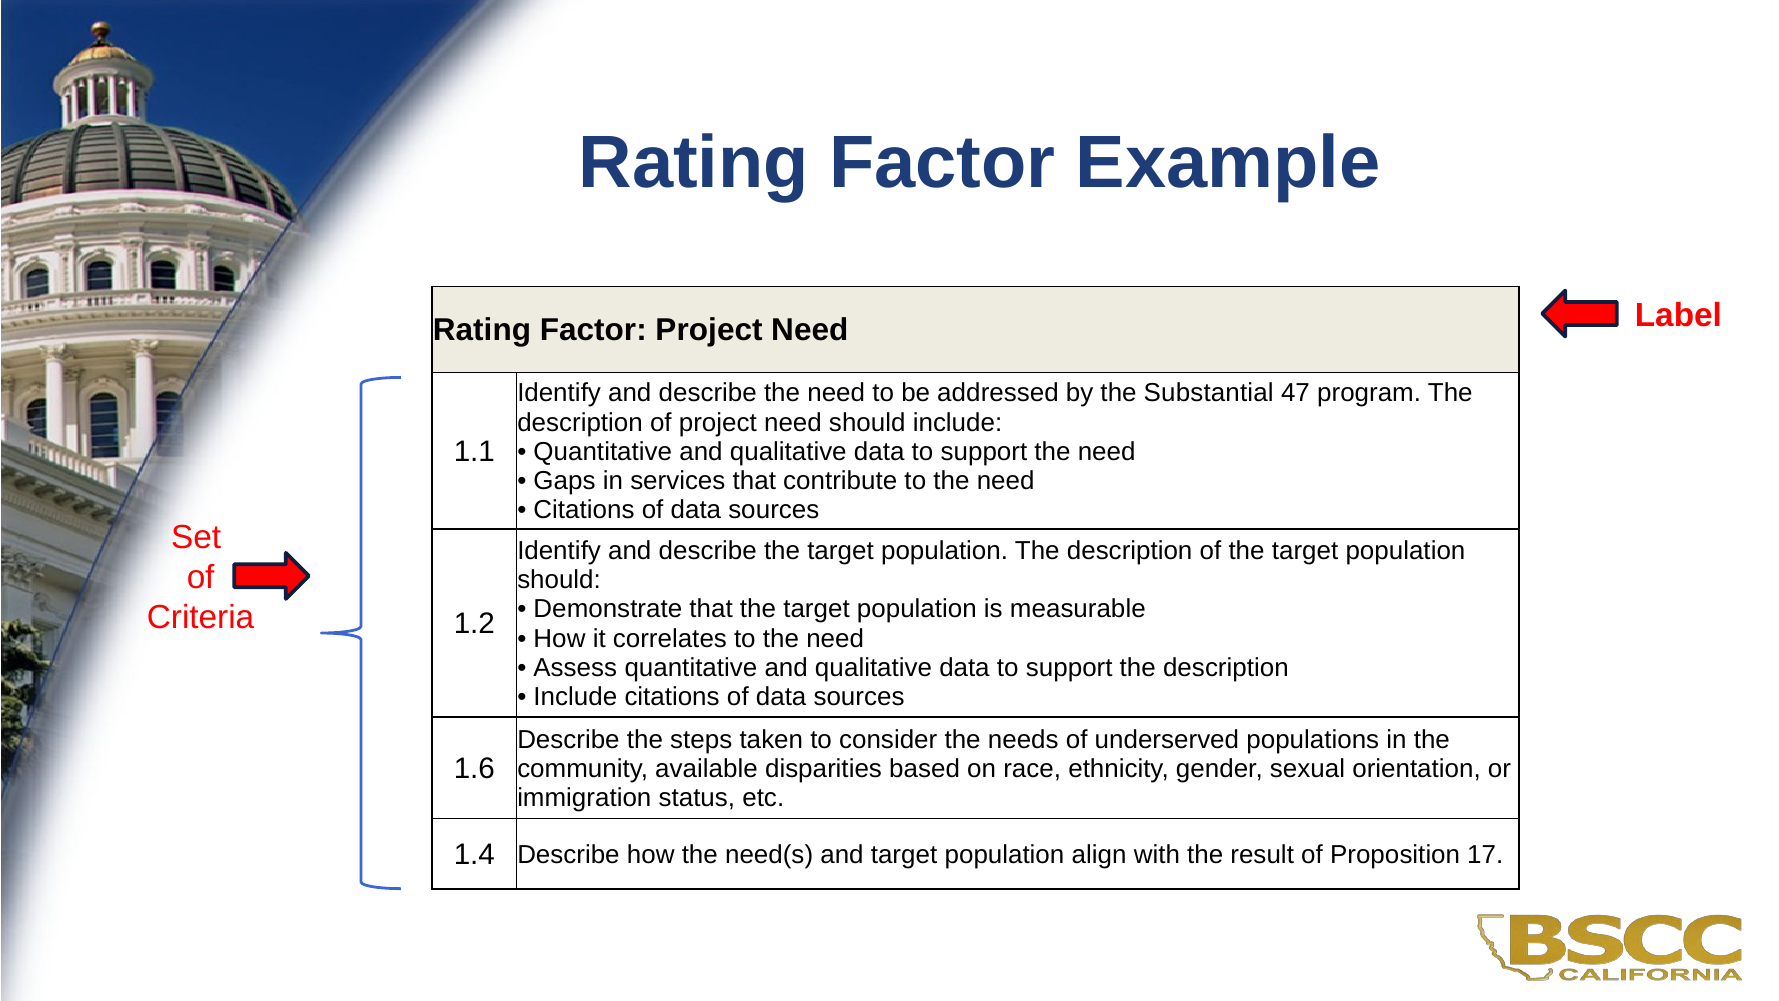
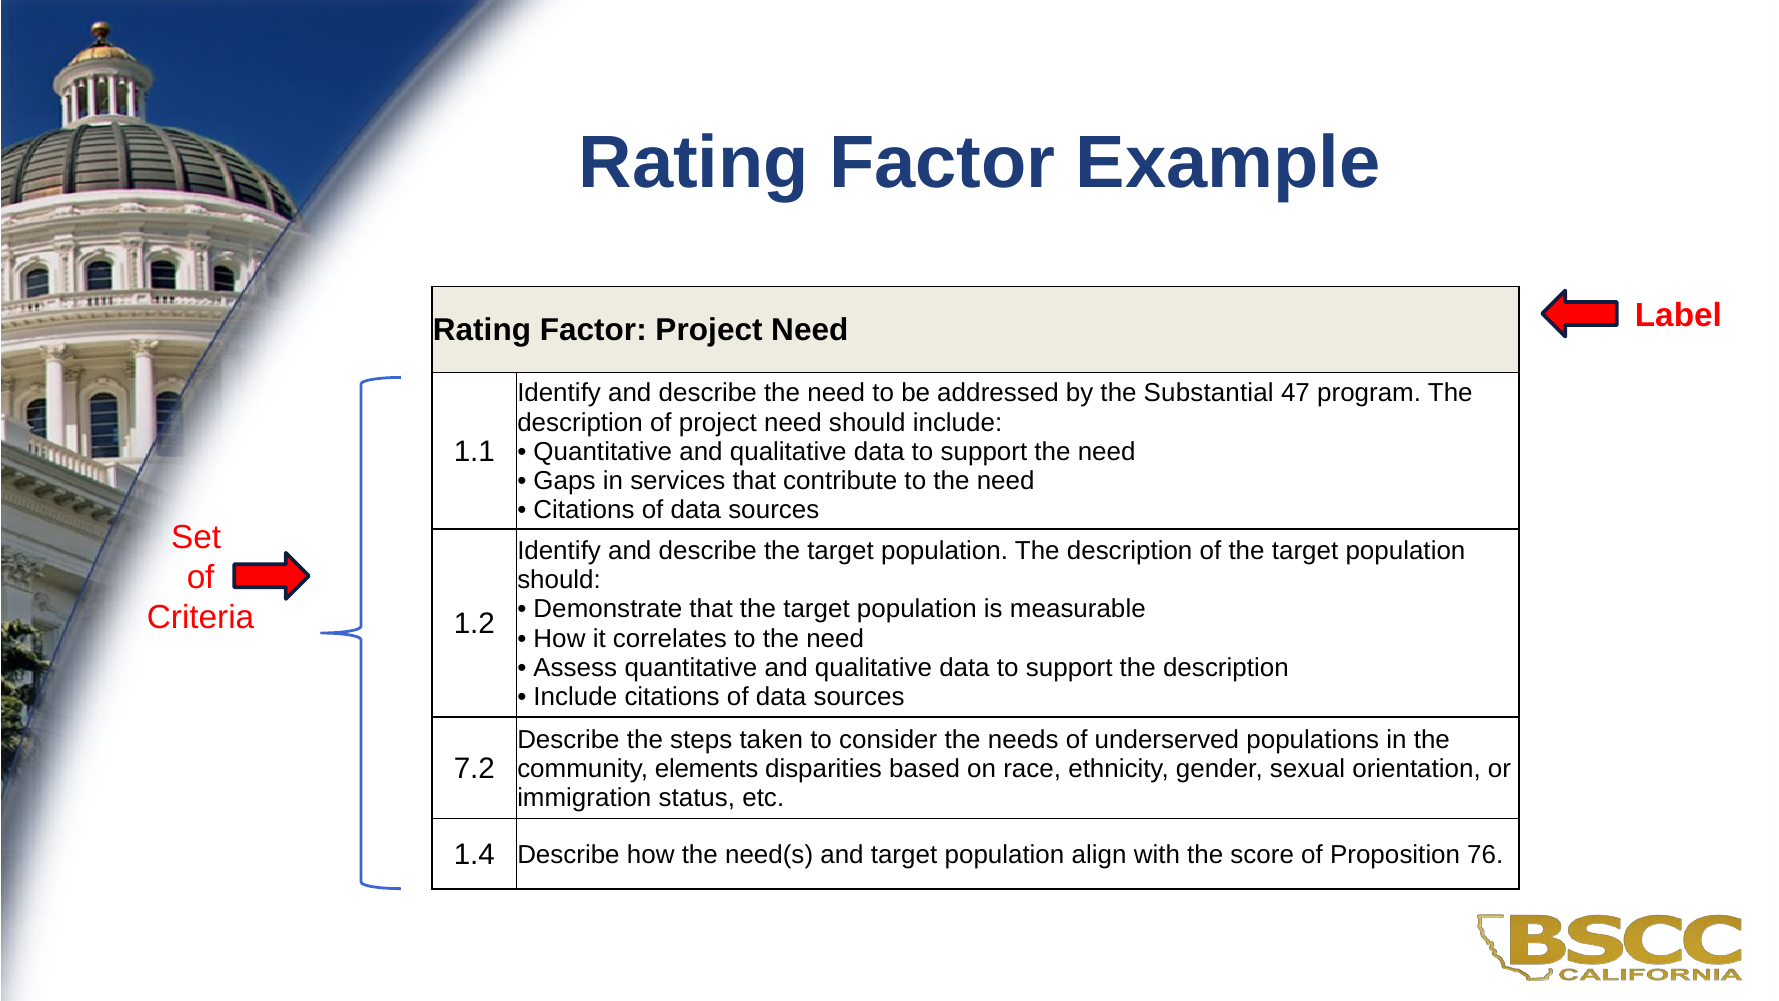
1.6: 1.6 -> 7.2
available: available -> elements
result: result -> score
17: 17 -> 76
